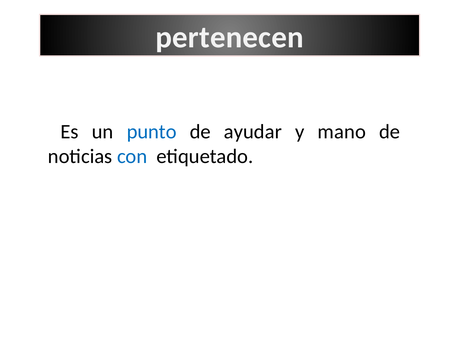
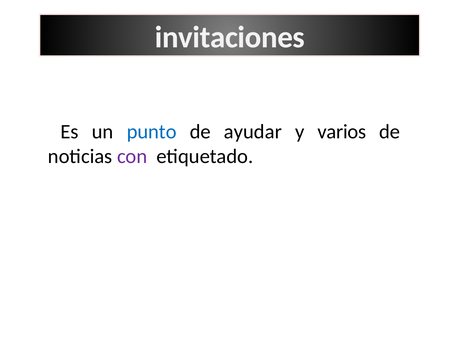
pertenecen: pertenecen -> invitaciones
mano: mano -> varios
con colour: blue -> purple
